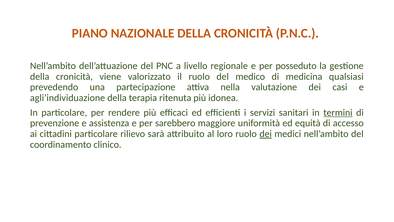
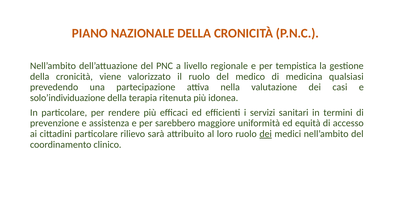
posseduto: posseduto -> tempistica
agli’individuazione: agli’individuazione -> solo’individuazione
termini underline: present -> none
